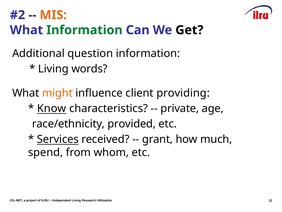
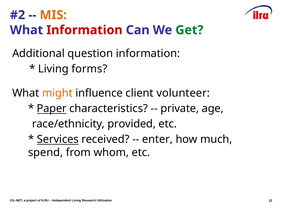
Information at (84, 30) colour: green -> red
Get colour: black -> green
words: words -> forms
providing: providing -> volunteer
Know: Know -> Paper
grant: grant -> enter
